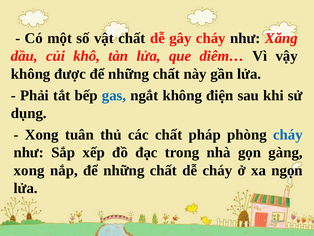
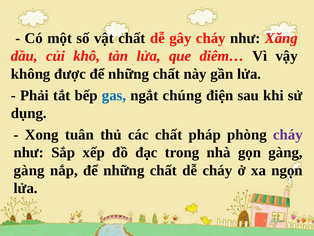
ngắt không: không -> chúng
cháy at (288, 134) colour: blue -> purple
xong at (29, 170): xong -> gàng
